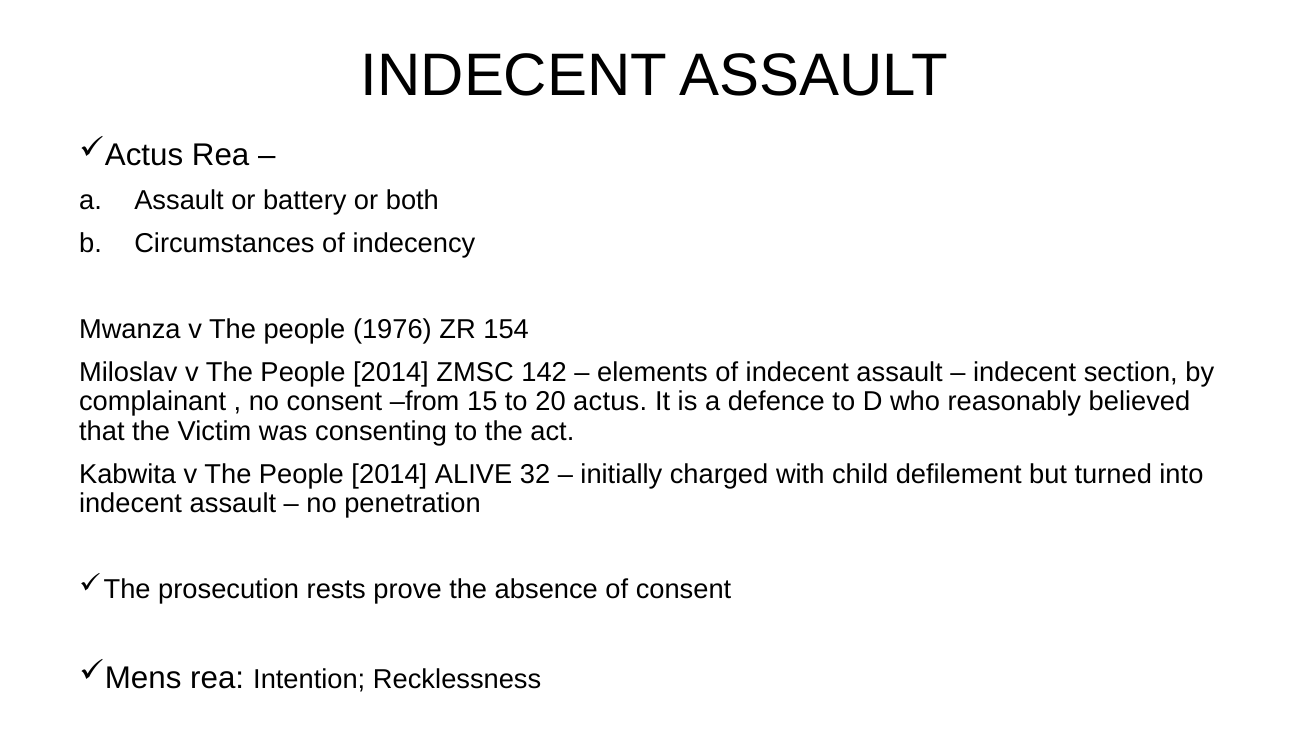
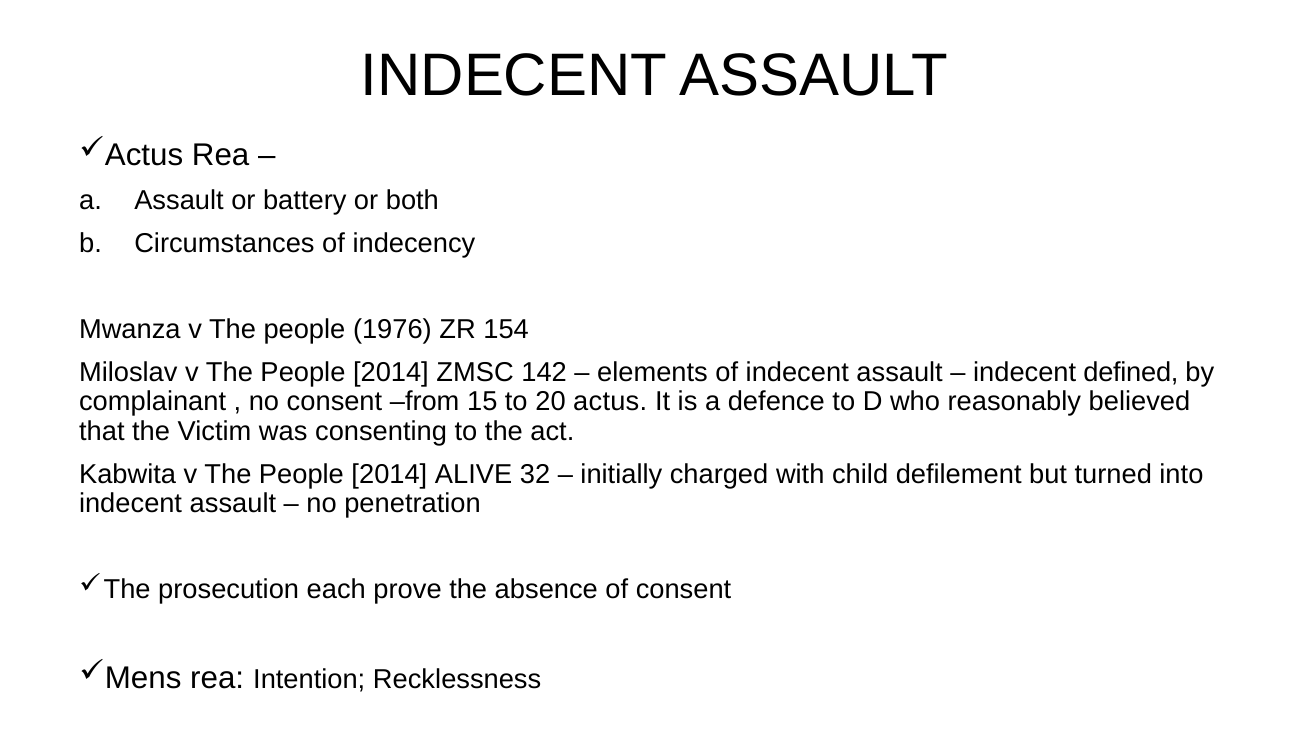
section: section -> defined
rests: rests -> each
